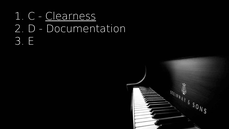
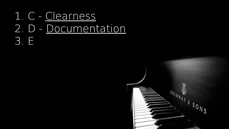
Documentation underline: none -> present
